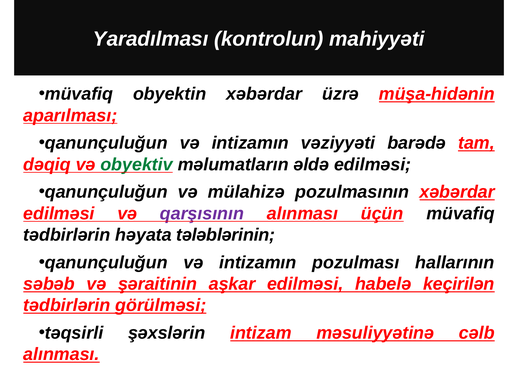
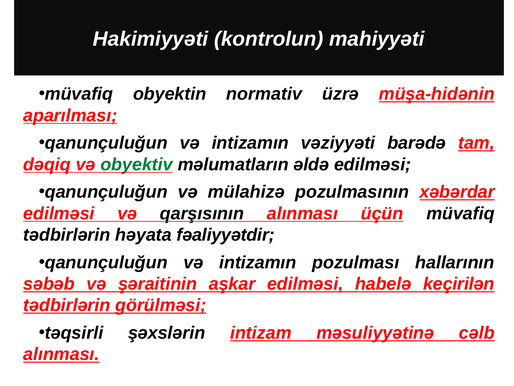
Yaradılması: Yaradılması -> Hakimiyyəti
obyektin xəbərdar: xəbərdar -> normativ
qarşısının colour: purple -> black
tələblərinin: tələblərinin -> fəaliyyətdir
